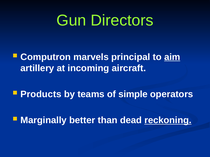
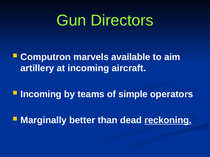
principal: principal -> available
aim underline: present -> none
Products at (41, 94): Products -> Incoming
